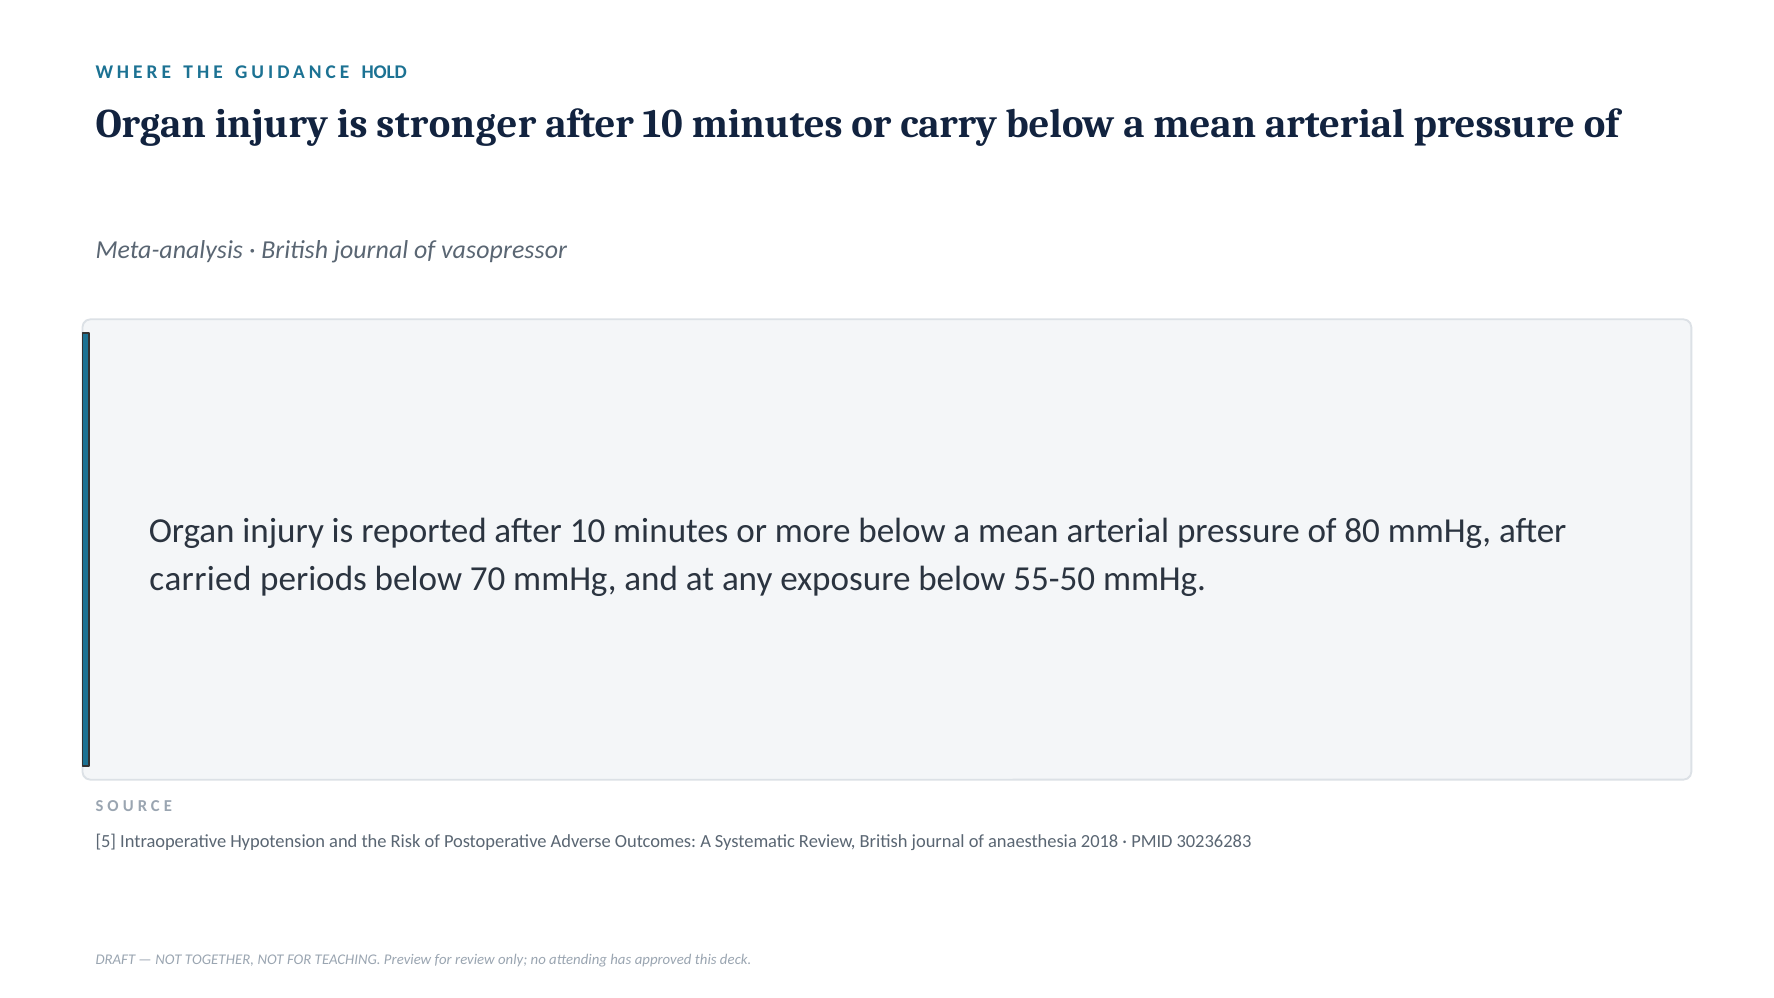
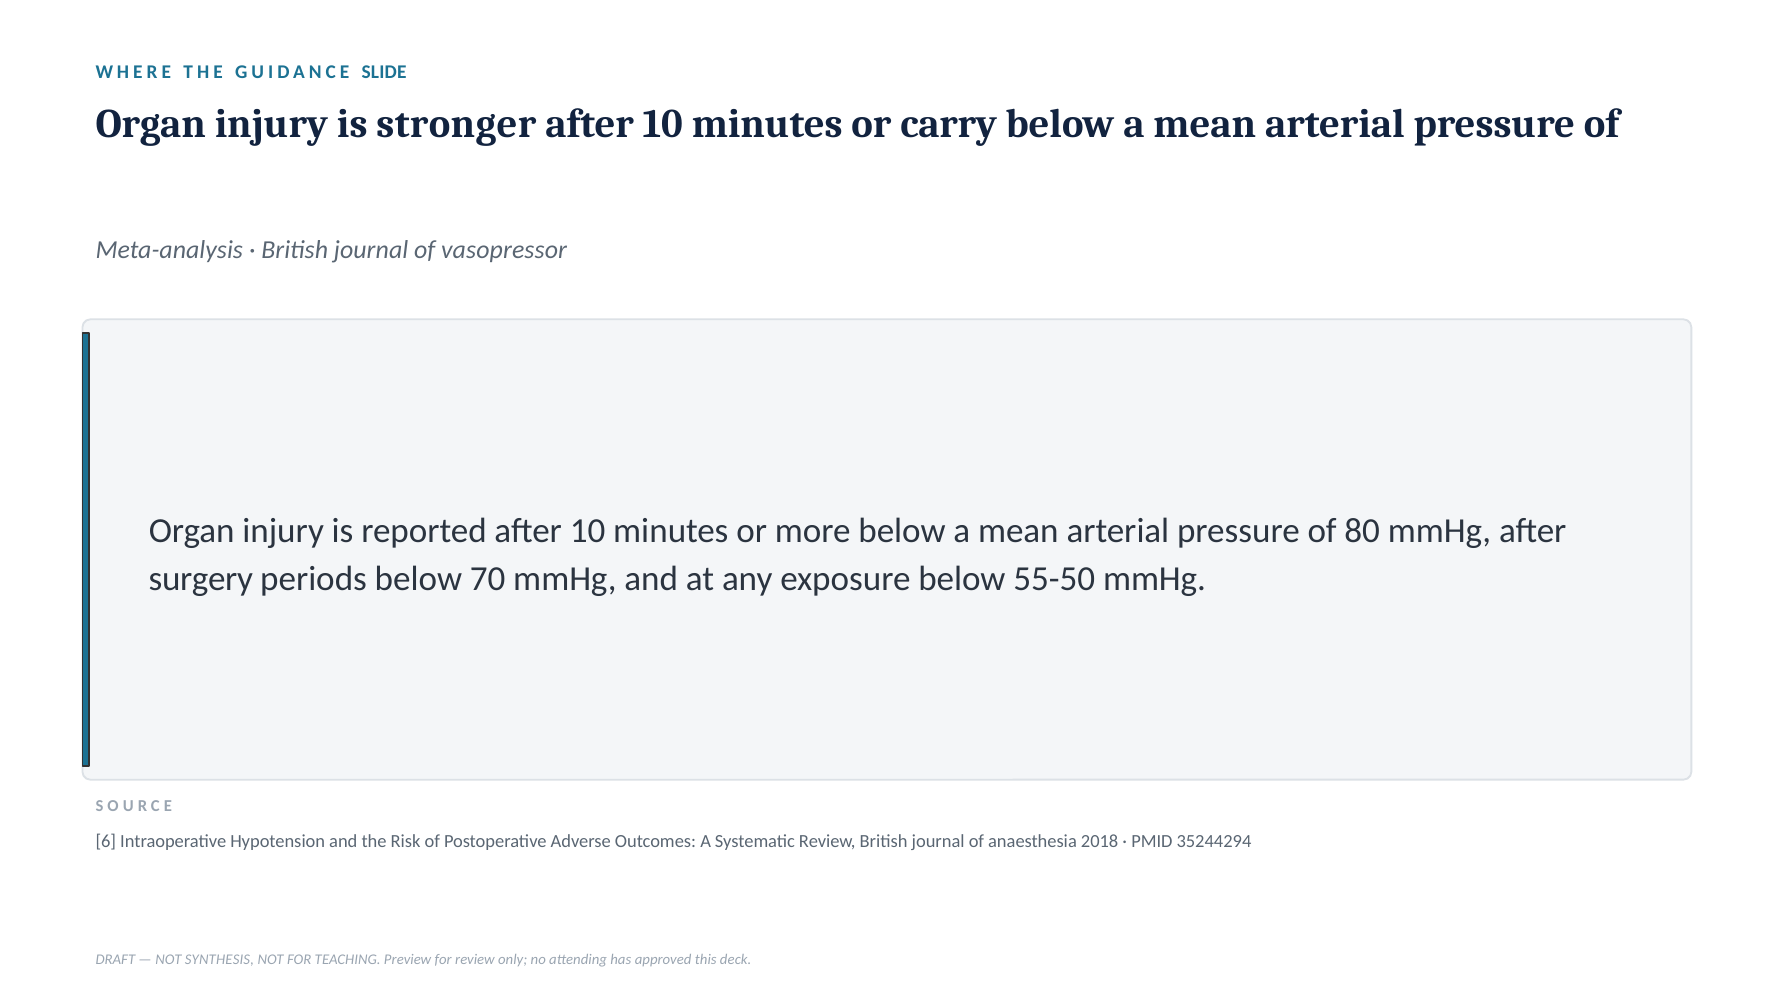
HOLD: HOLD -> SLIDE
carried: carried -> surgery
5: 5 -> 6
30236283: 30236283 -> 35244294
TOGETHER: TOGETHER -> SYNTHESIS
